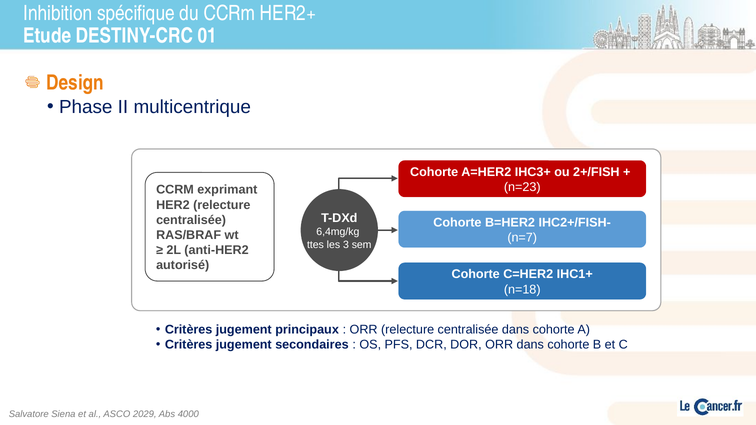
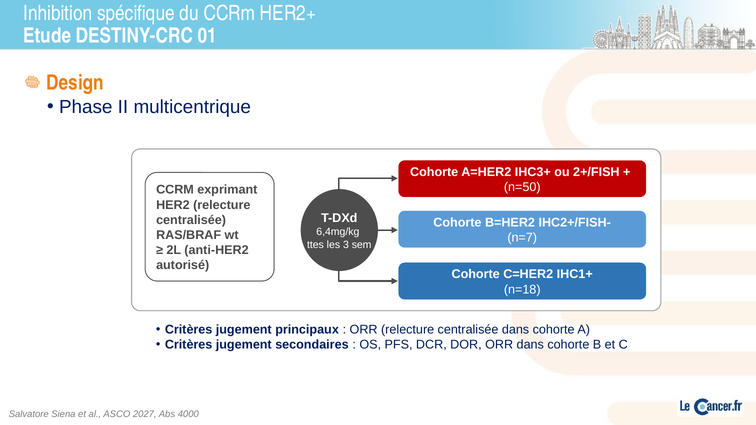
n=23: n=23 -> n=50
2029: 2029 -> 2027
